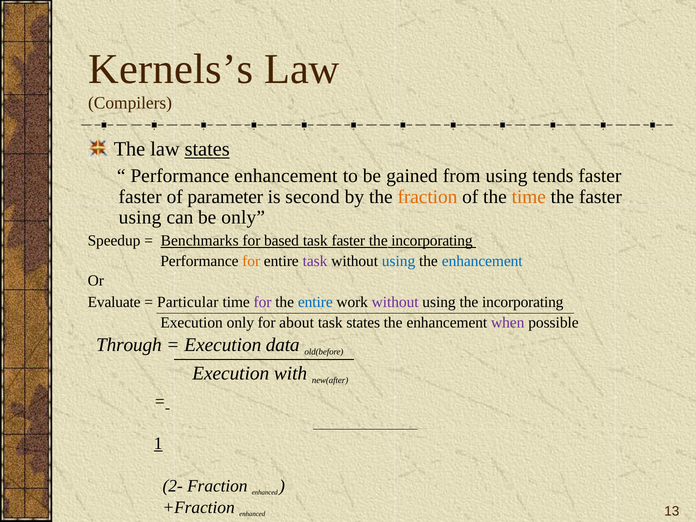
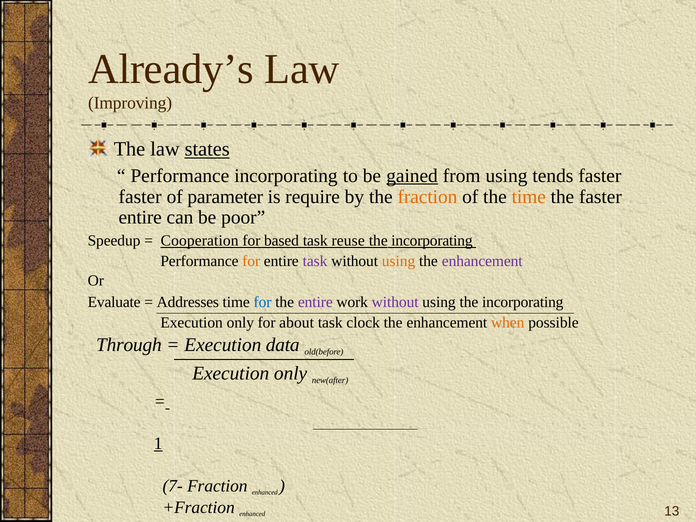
Kernels’s: Kernels’s -> Already’s
Compilers: Compilers -> Improving
Performance enhancement: enhancement -> incorporating
gained underline: none -> present
second: second -> require
using at (140, 218): using -> entire
be only: only -> poor
Benchmarks: Benchmarks -> Cooperation
task faster: faster -> reuse
using at (399, 261) colour: blue -> orange
enhancement at (482, 261) colour: blue -> purple
Particular: Particular -> Addresses
for at (263, 302) colour: purple -> blue
entire at (315, 302) colour: blue -> purple
task states: states -> clock
when colour: purple -> orange
with at (291, 373): with -> only
2-: 2- -> 7-
